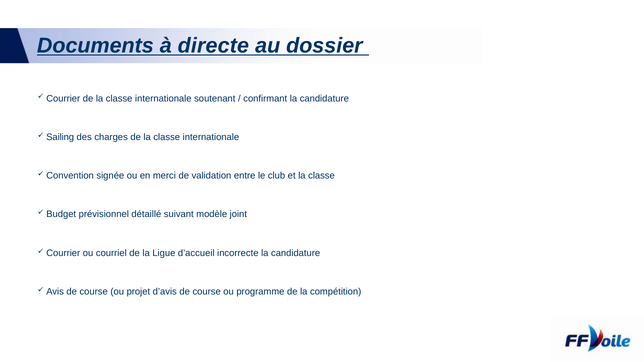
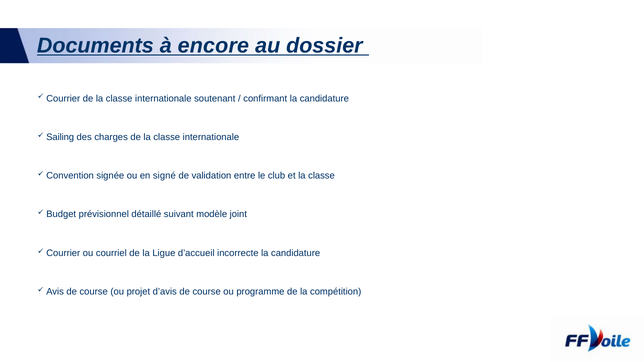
directe: directe -> encore
merci: merci -> signé
